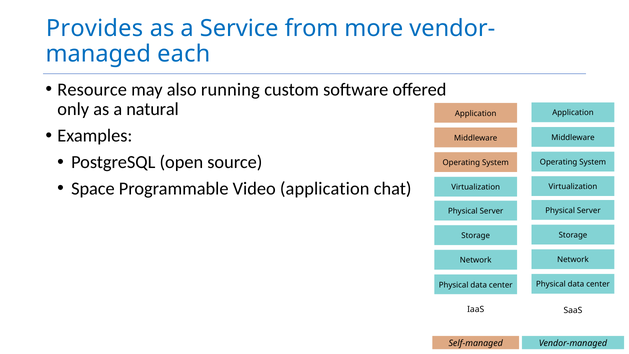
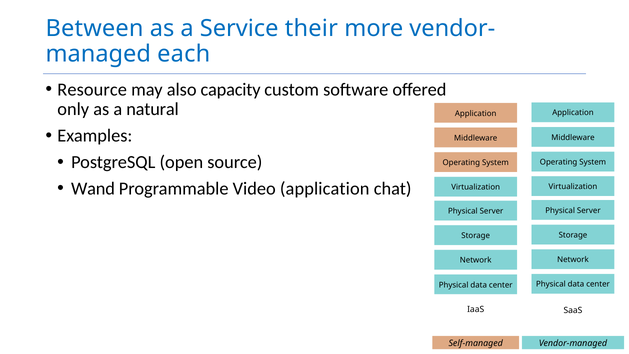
Provides: Provides -> Between
from: from -> their
running: running -> capacity
Space: Space -> Wand
